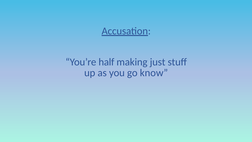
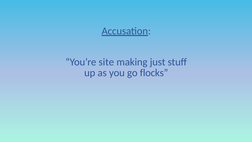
half: half -> site
know: know -> flocks
